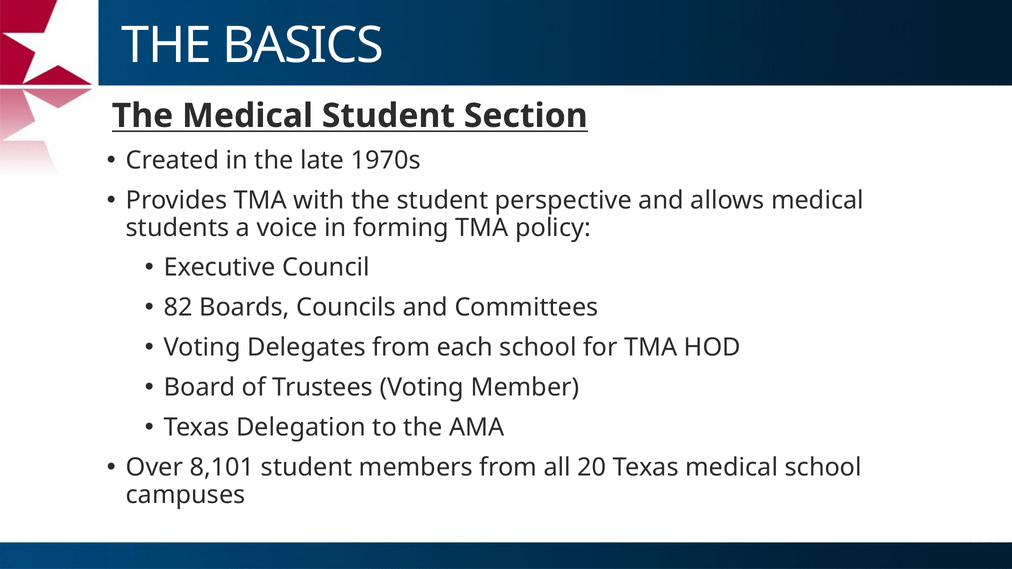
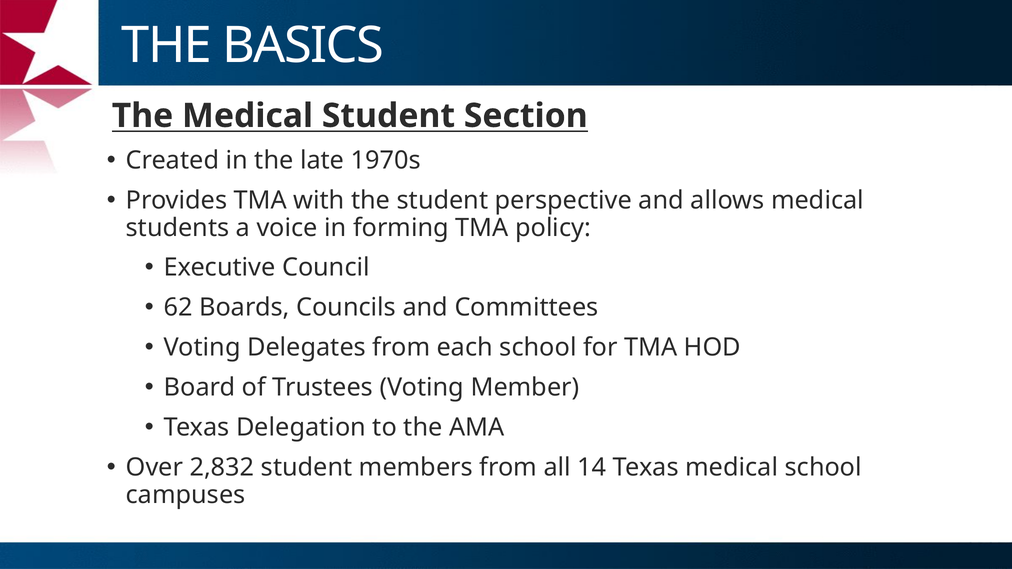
82: 82 -> 62
8,101: 8,101 -> 2,832
20: 20 -> 14
